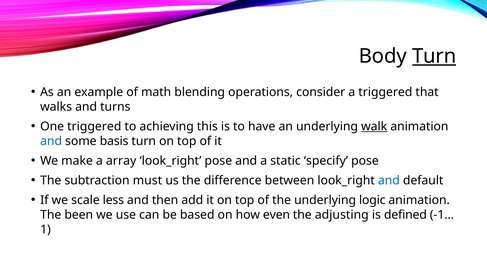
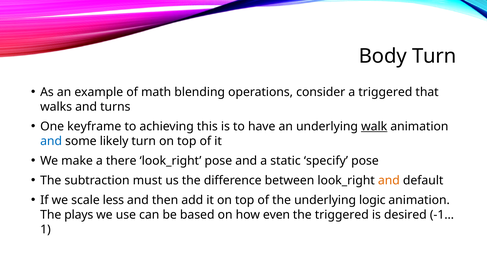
Turn at (434, 56) underline: present -> none
One triggered: triggered -> keyframe
basis: basis -> likely
array: array -> there
and at (389, 180) colour: blue -> orange
been: been -> plays
the adjusting: adjusting -> triggered
defined: defined -> desired
